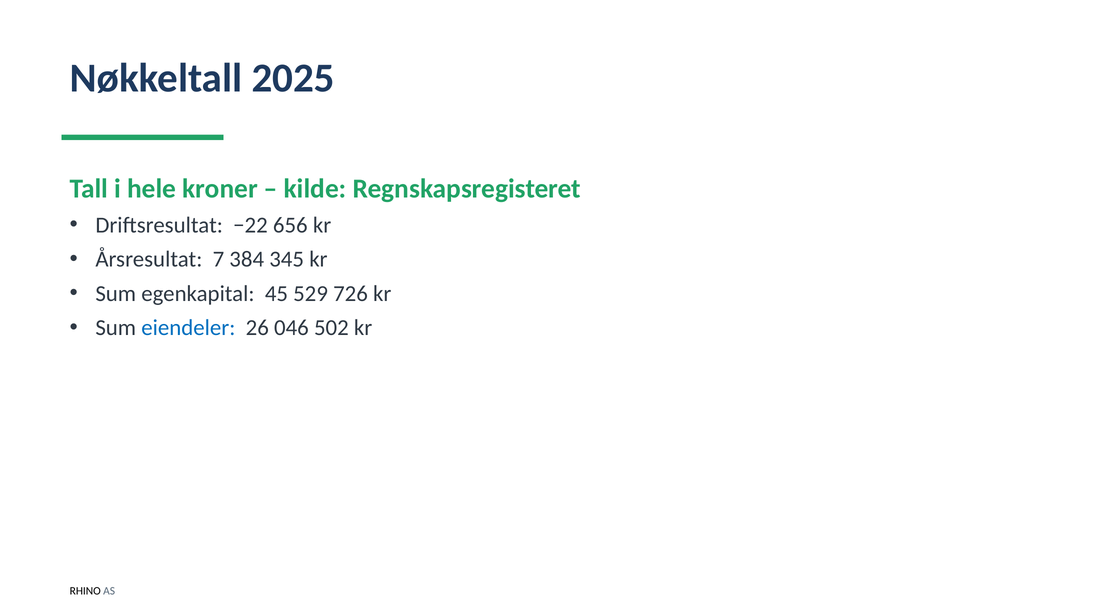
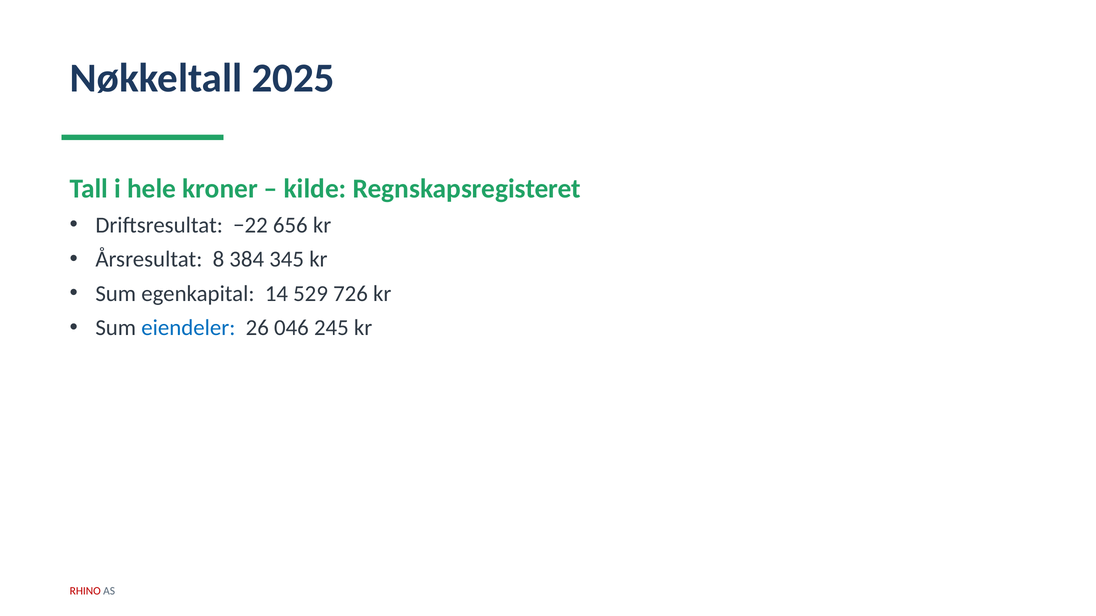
7: 7 -> 8
45: 45 -> 14
502: 502 -> 245
RHINO colour: black -> red
